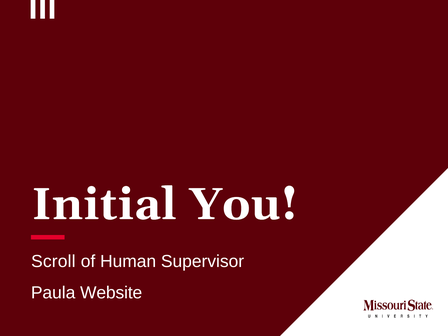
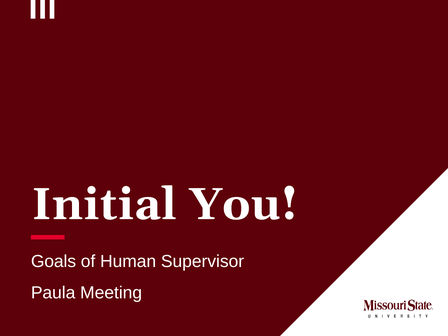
Scroll: Scroll -> Goals
Website: Website -> Meeting
